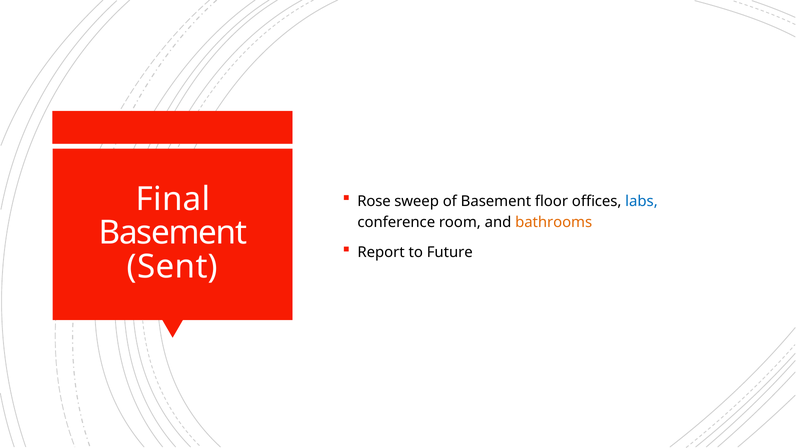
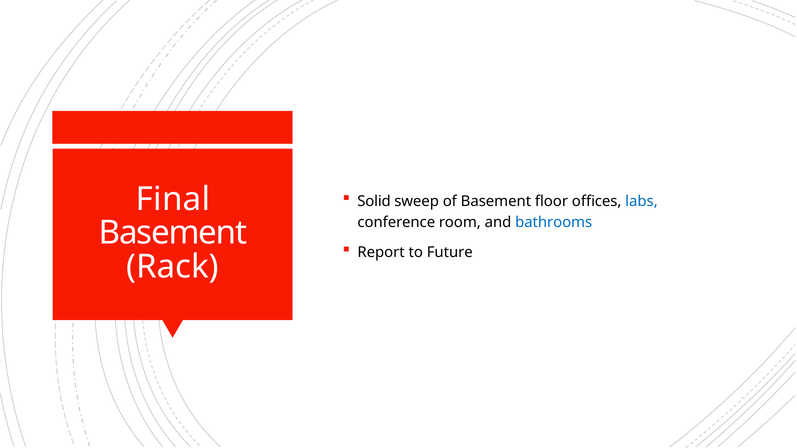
Rose: Rose -> Solid
bathrooms colour: orange -> blue
Sent: Sent -> Rack
